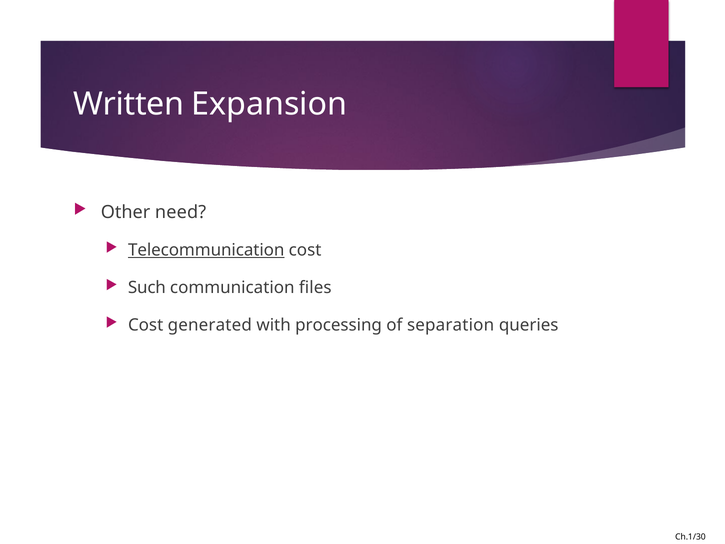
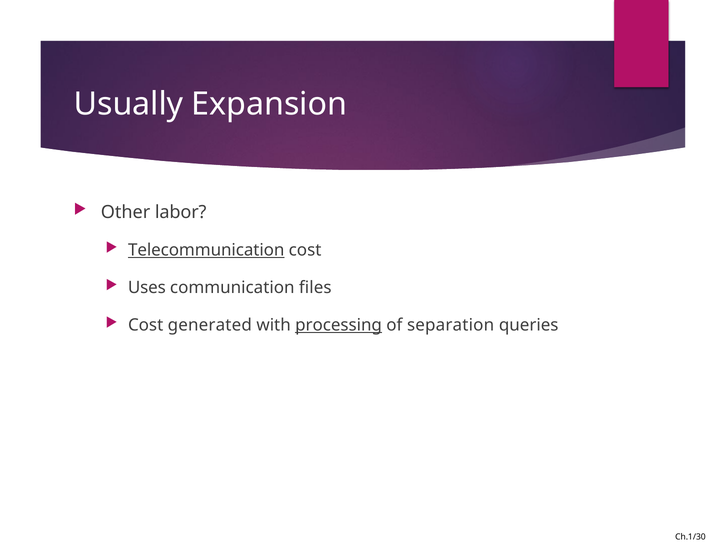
Written: Written -> Usually
need: need -> labor
Such: Such -> Uses
processing underline: none -> present
